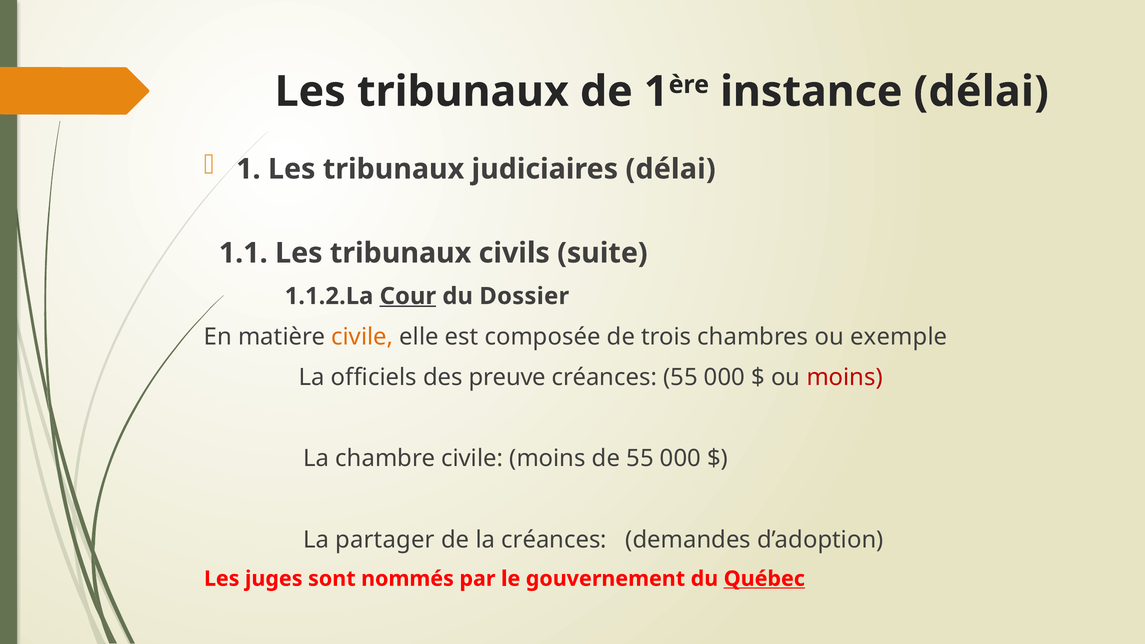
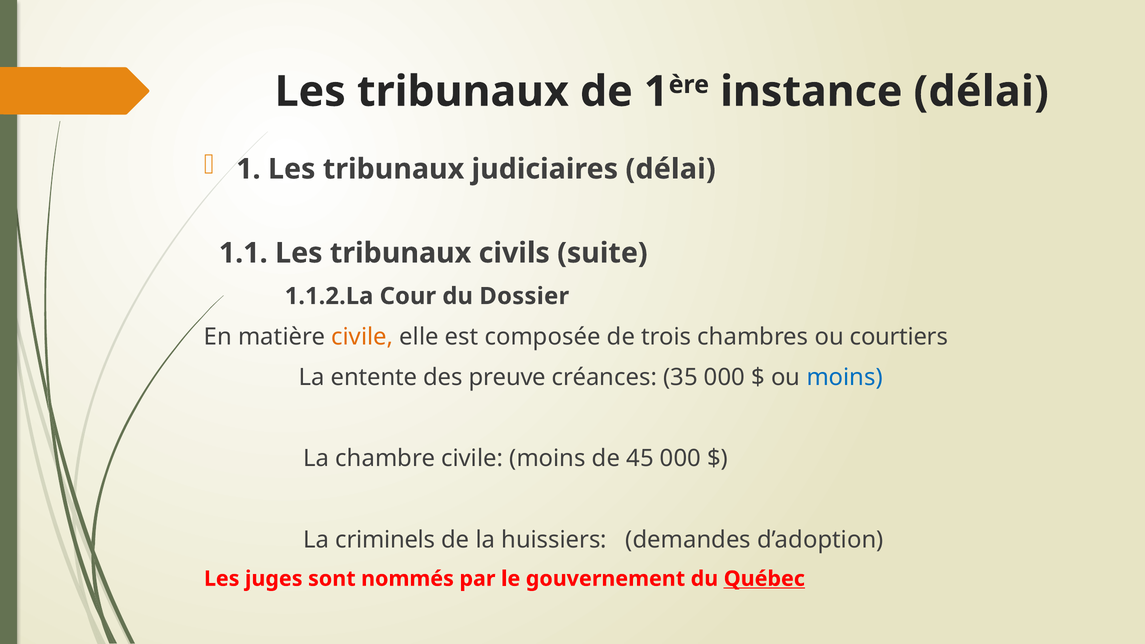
Cour underline: present -> none
exemple: exemple -> courtiers
officiels: officiels -> entente
créances 55: 55 -> 35
moins at (845, 377) colour: red -> blue
de 55: 55 -> 45
partager: partager -> criminels
la créances: créances -> huissiers
